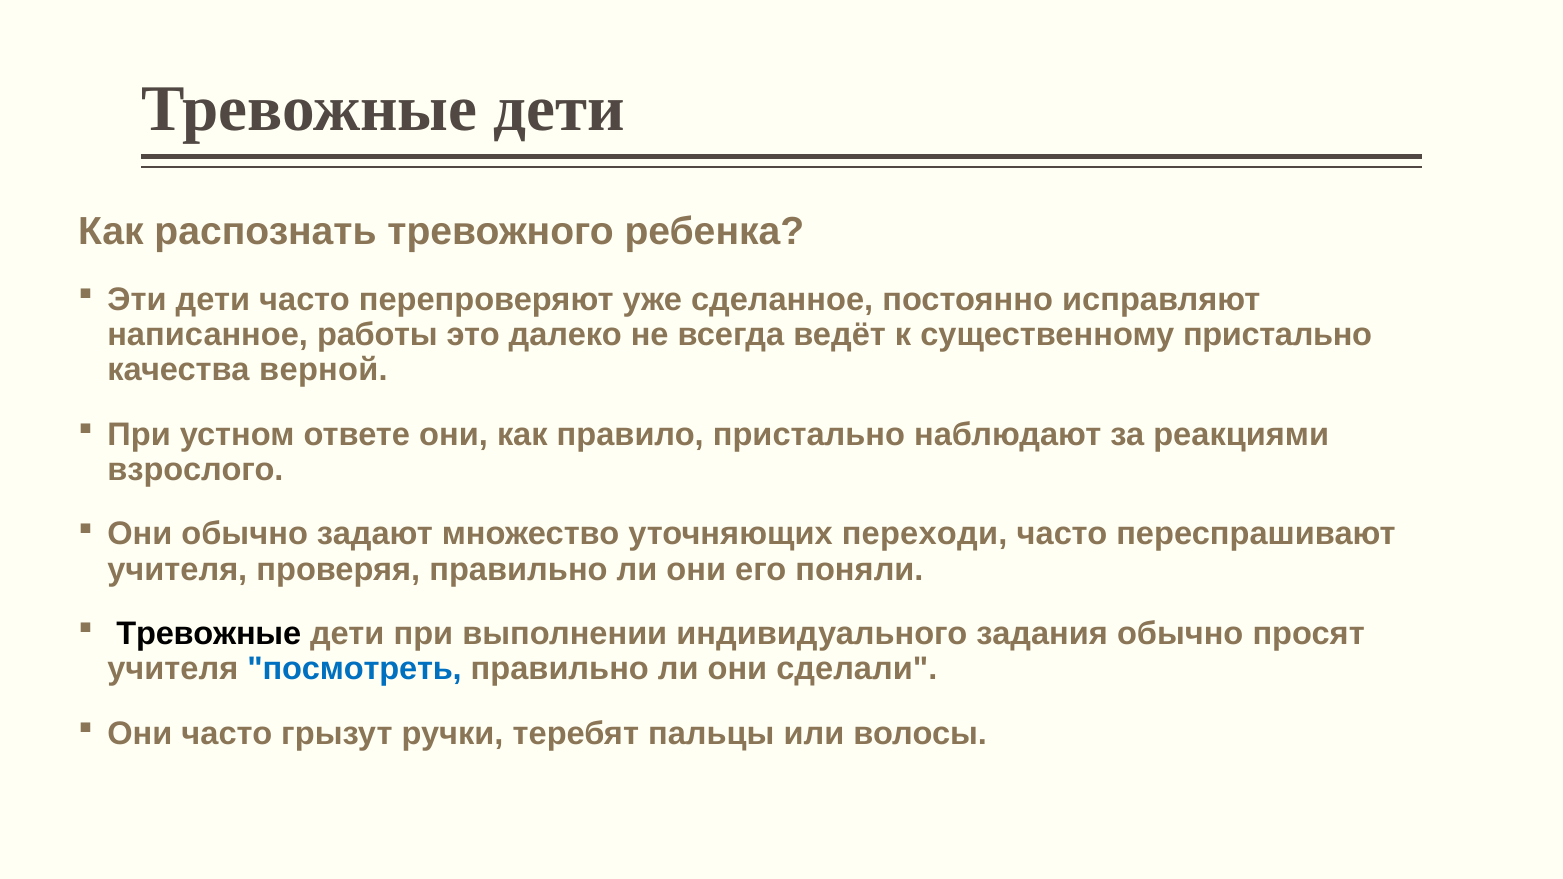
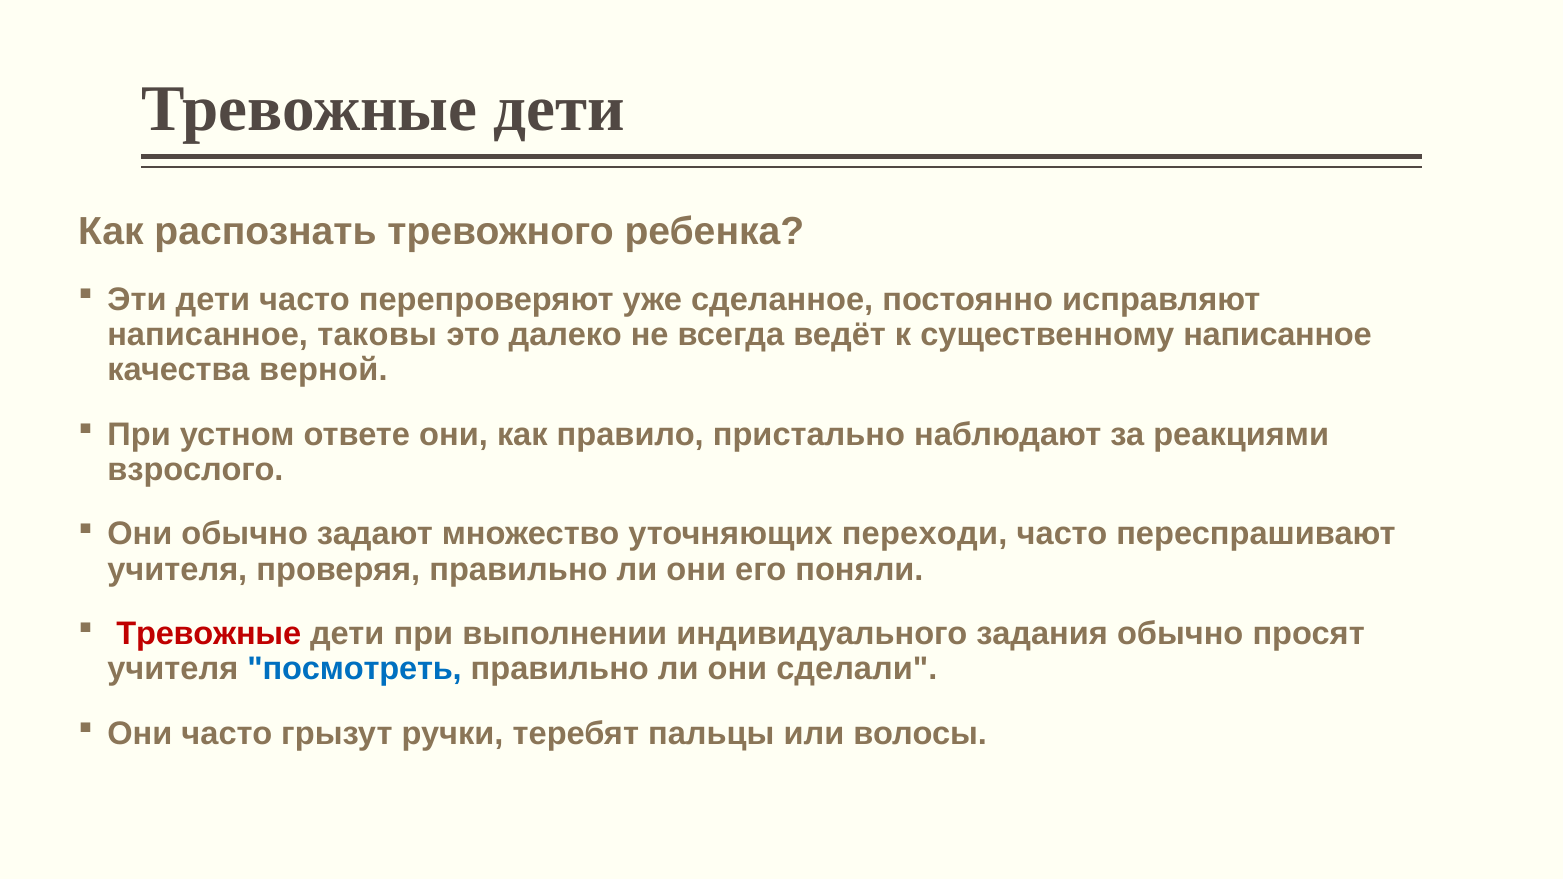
работы: работы -> таковы
существенному пристально: пристально -> написанное
Тревожные at (209, 634) colour: black -> red
